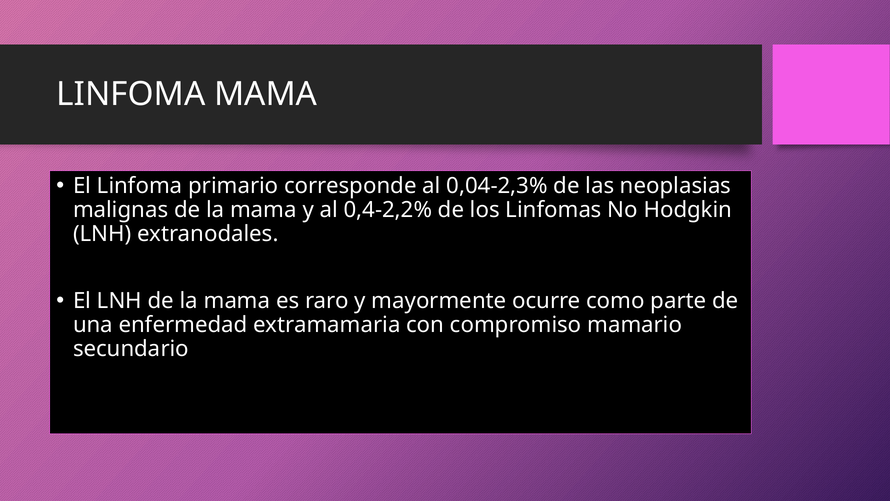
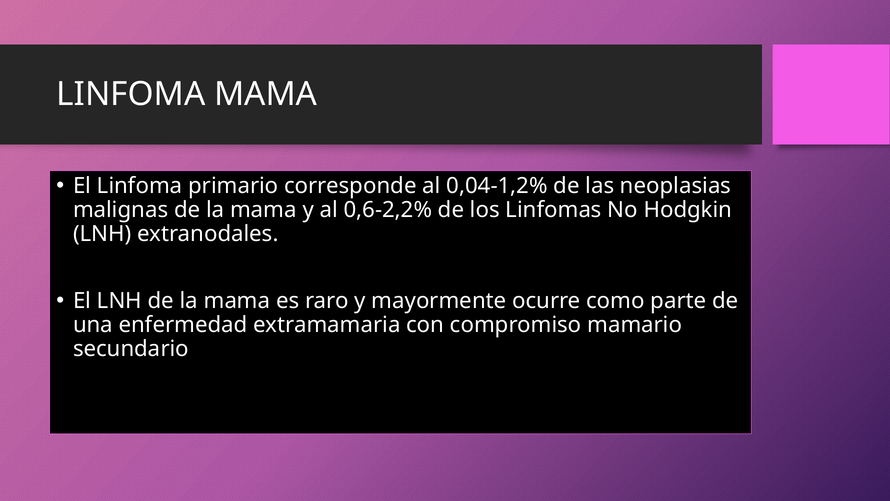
0,04-2,3%: 0,04-2,3% -> 0,04-1,2%
0,4-2,2%: 0,4-2,2% -> 0,6-2,2%
